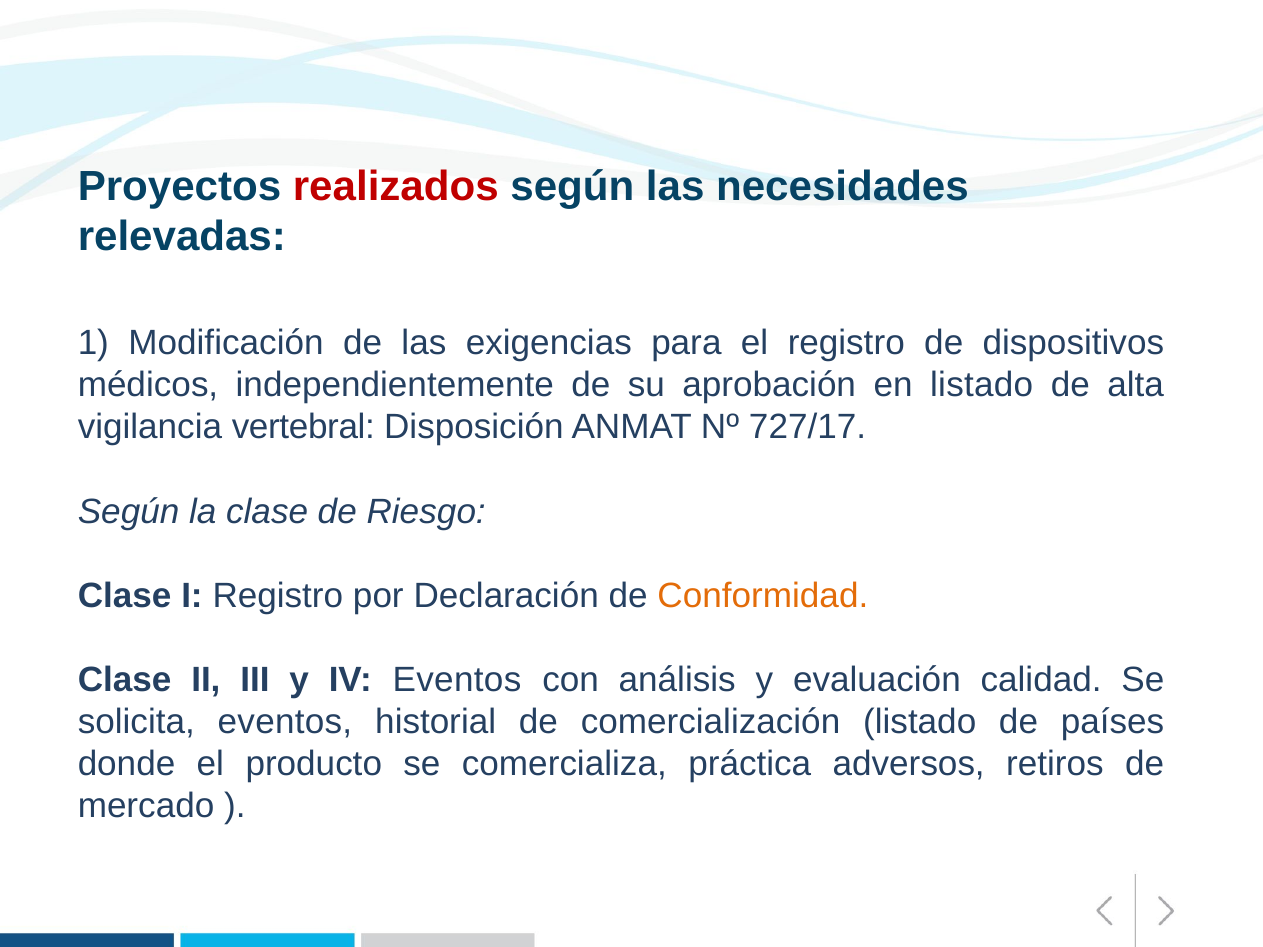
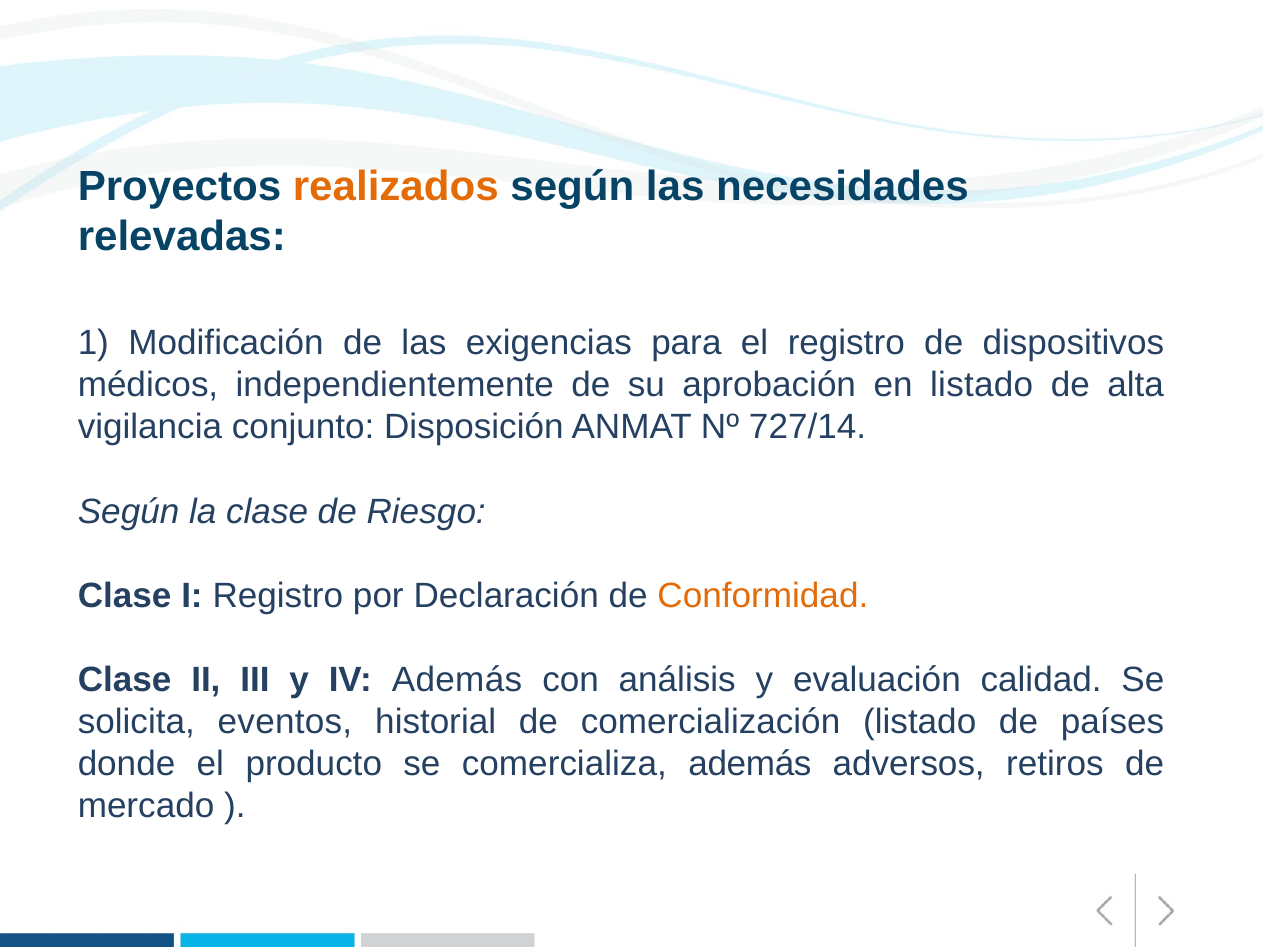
realizados colour: red -> orange
vertebral: vertebral -> conjunto
727/17: 727/17 -> 727/14
IV Eventos: Eventos -> Además
comercializa práctica: práctica -> además
